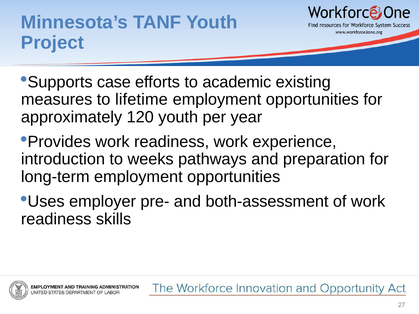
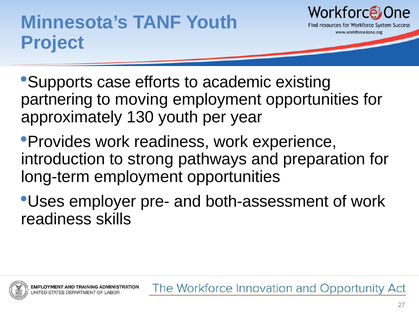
measures: measures -> partnering
lifetime: lifetime -> moving
120: 120 -> 130
weeks: weeks -> strong
